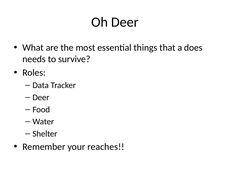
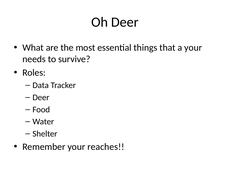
a does: does -> your
